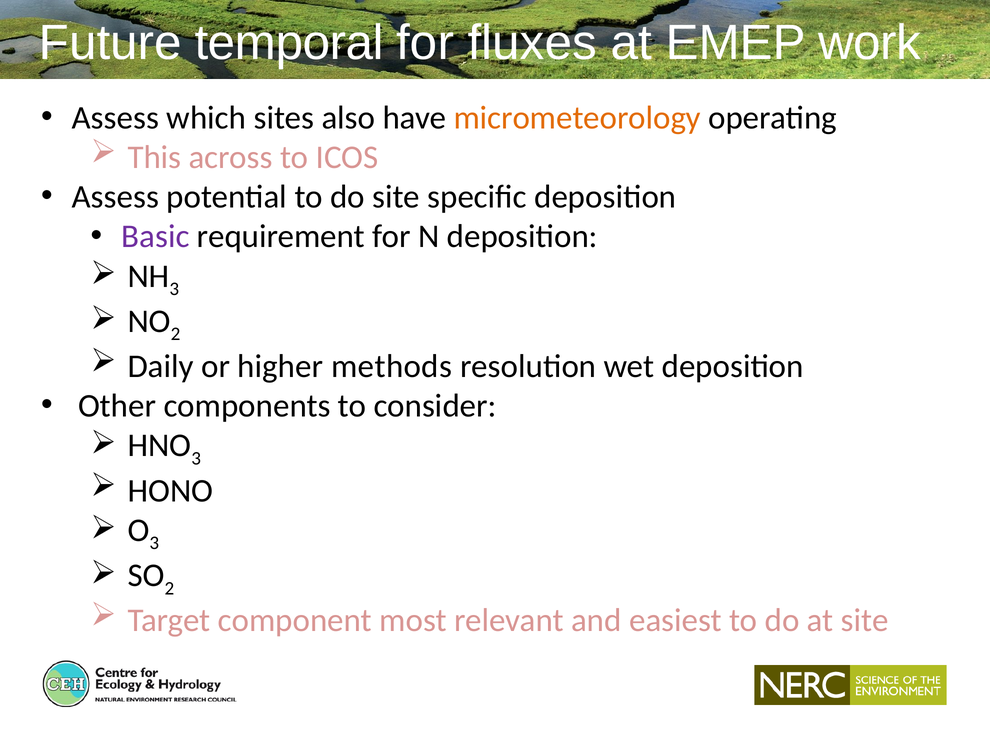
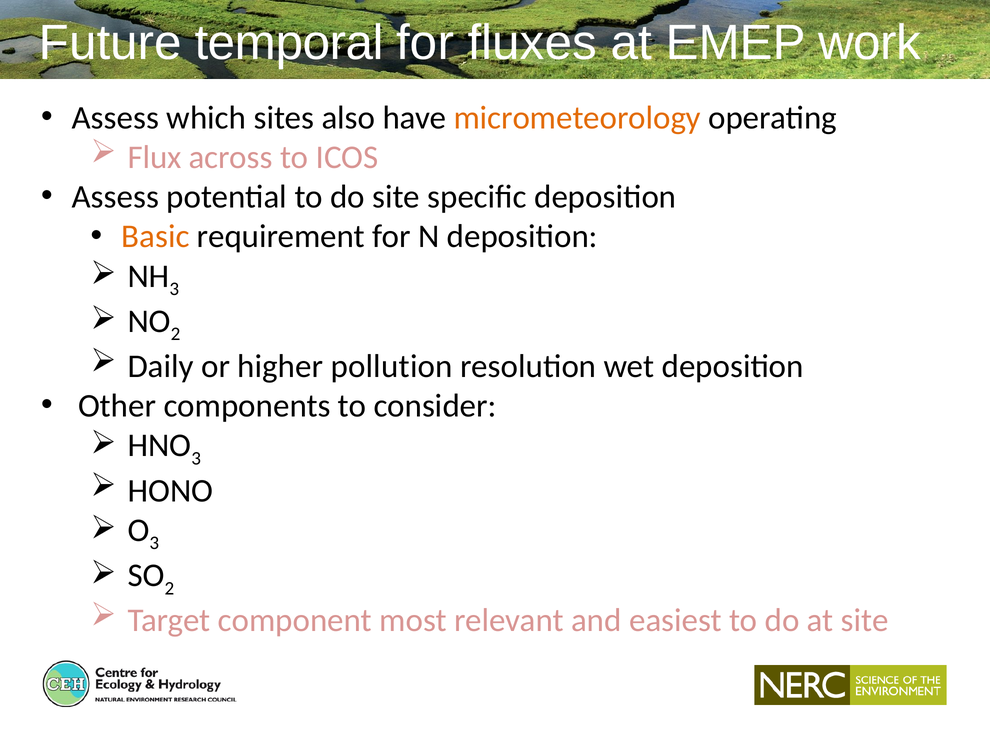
This: This -> Flux
Basic colour: purple -> orange
methods: methods -> pollution
